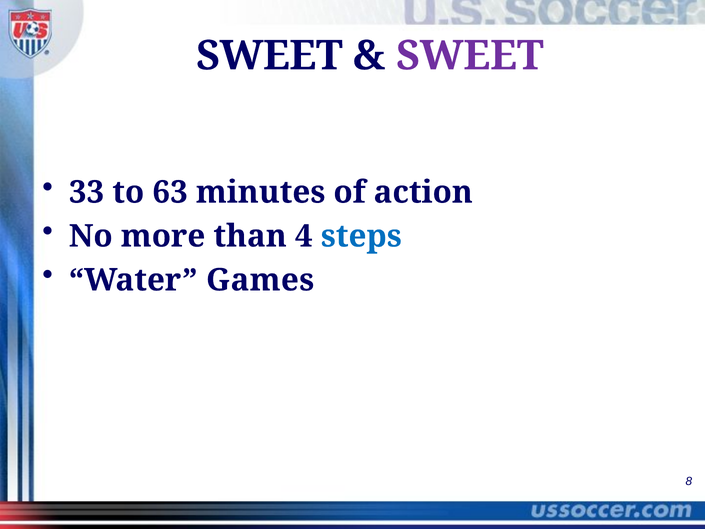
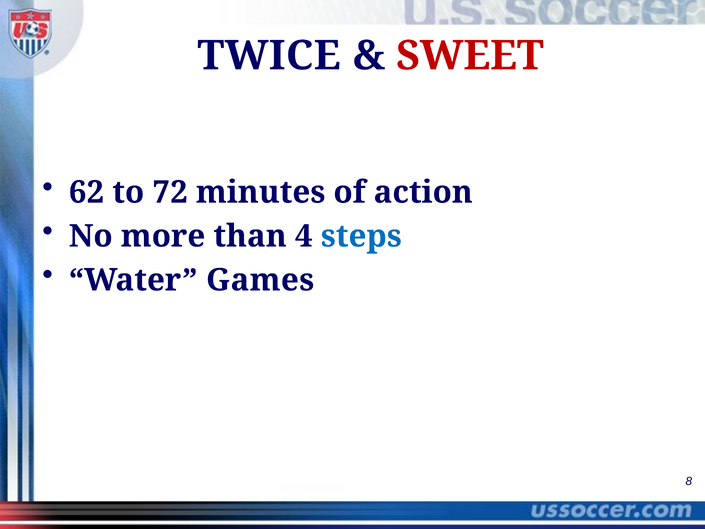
SWEET at (269, 56): SWEET -> TWICE
SWEET at (470, 56) colour: purple -> red
33: 33 -> 62
63: 63 -> 72
